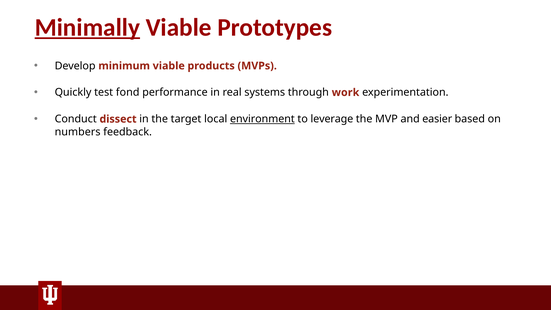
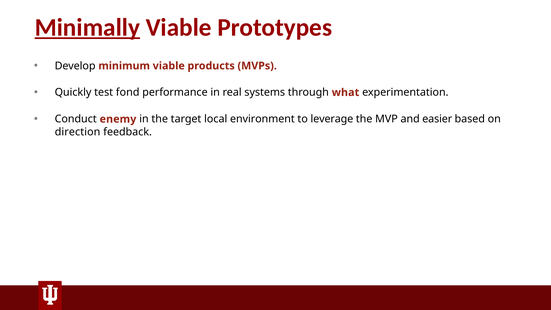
work: work -> what
dissect: dissect -> enemy
environment underline: present -> none
numbers: numbers -> direction
